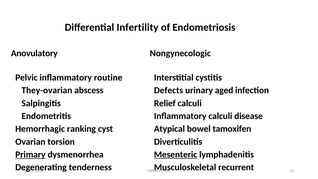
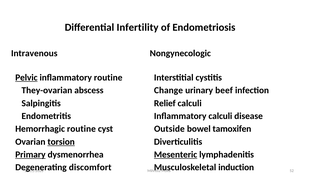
Anovulatory: Anovulatory -> Intravenous
Pelvic underline: none -> present
Defects: Defects -> Change
aged: aged -> beef
Hemorrhagic ranking: ranking -> routine
Atypical: Atypical -> Outside
torsion underline: none -> present
tenderness: tenderness -> discomfort
recurrent: recurrent -> induction
